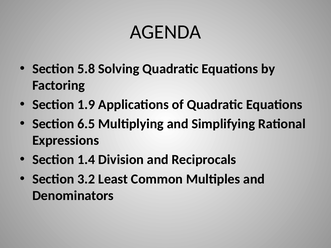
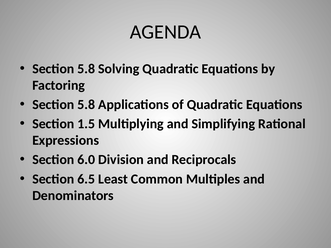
1.9 at (86, 105): 1.9 -> 5.8
6.5: 6.5 -> 1.5
1.4: 1.4 -> 6.0
3.2: 3.2 -> 6.5
